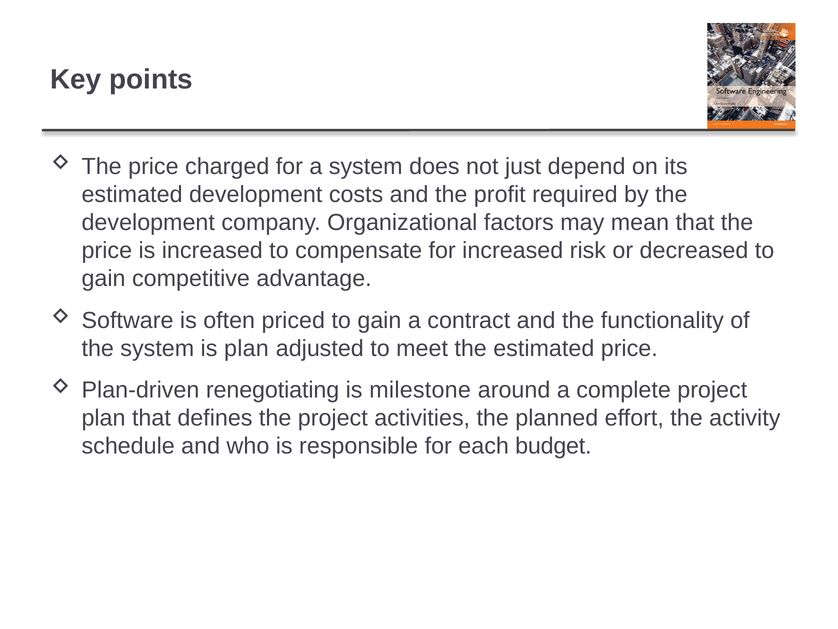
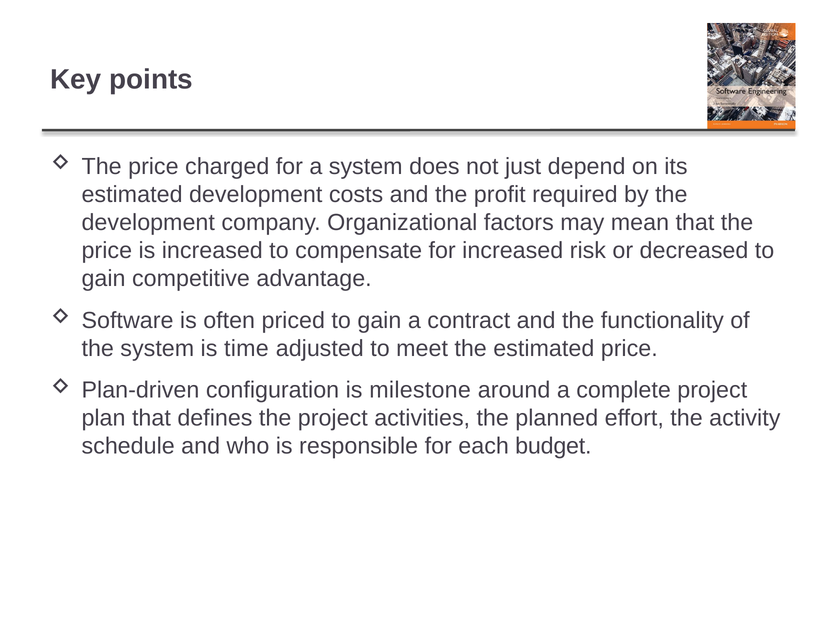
is plan: plan -> time
renegotiating: renegotiating -> configuration
